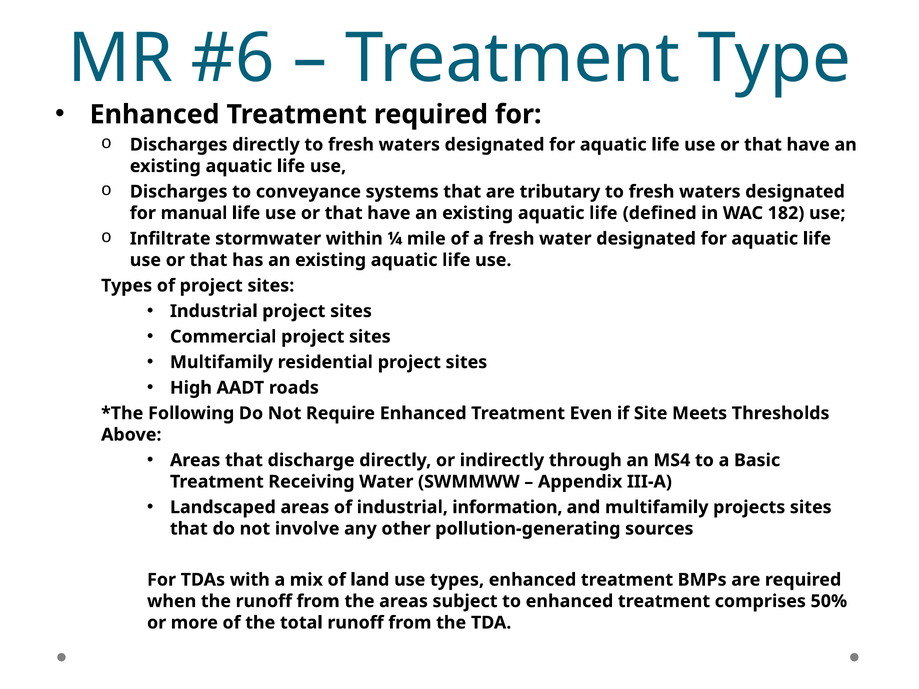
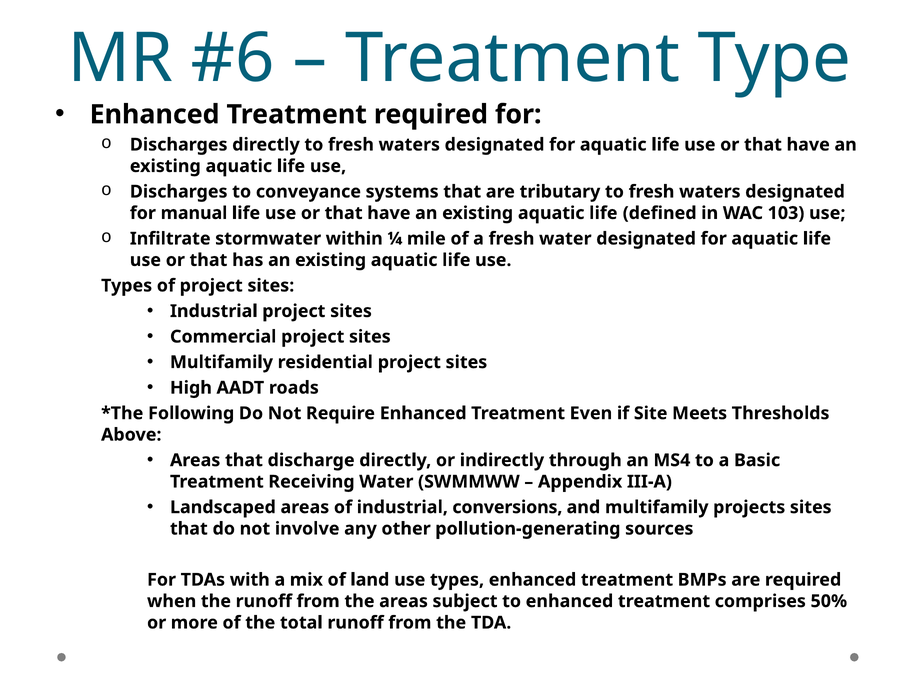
182: 182 -> 103
information: information -> conversions
